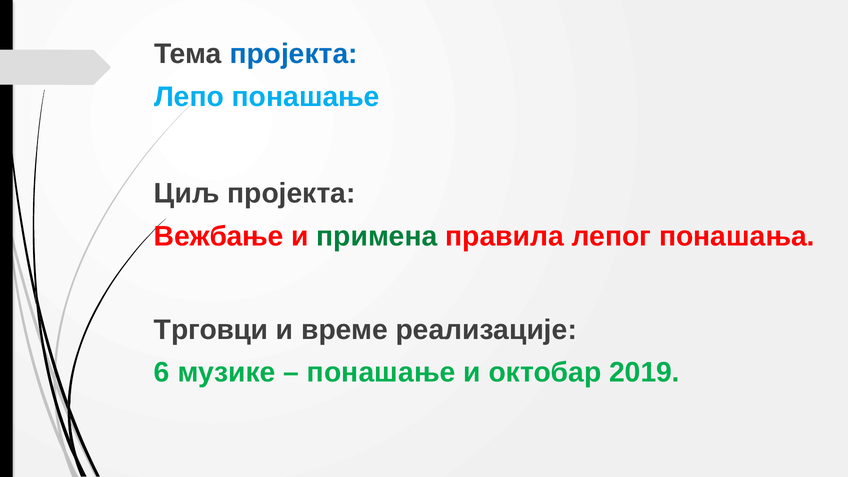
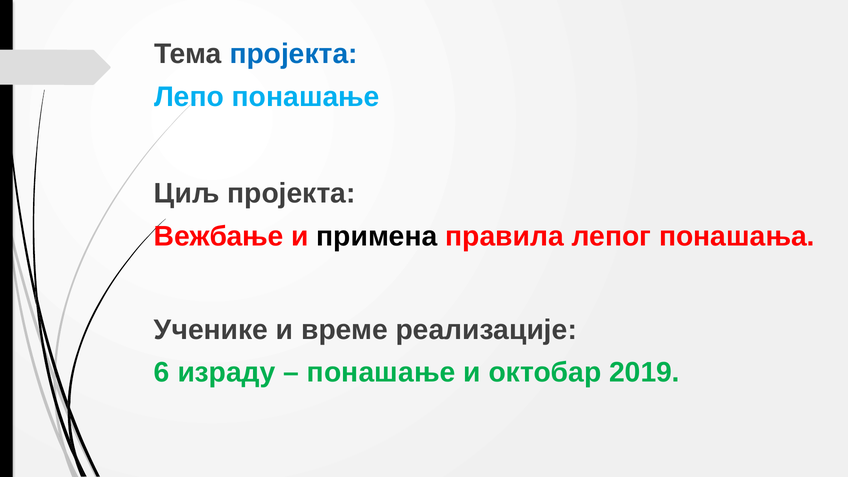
примена colour: green -> black
Трговци: Трговци -> Ученике
музике: музике -> израду
